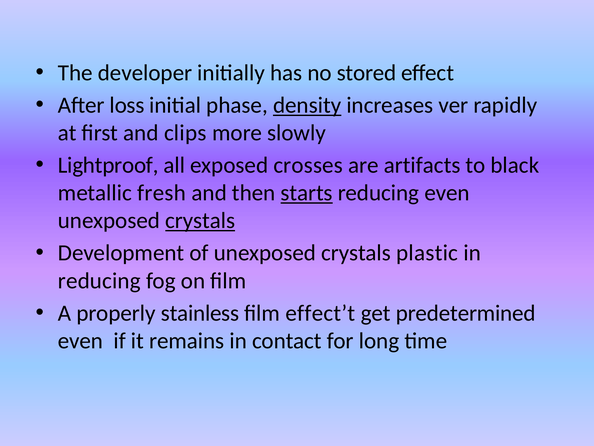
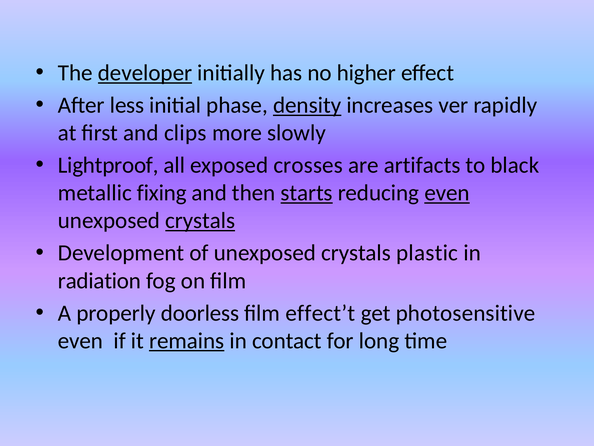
developer underline: none -> present
stored: stored -> higher
loss: loss -> less
fresh: fresh -> fixing
even at (447, 193) underline: none -> present
reducing at (99, 280): reducing -> radiation
stainless: stainless -> doorless
predetermined: predetermined -> photosensitive
remains underline: none -> present
